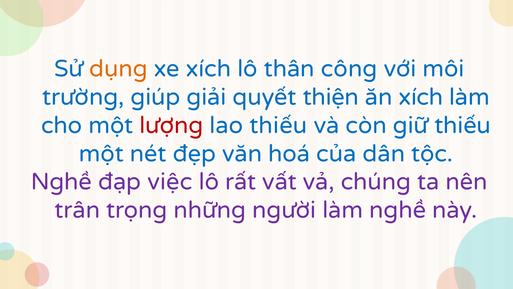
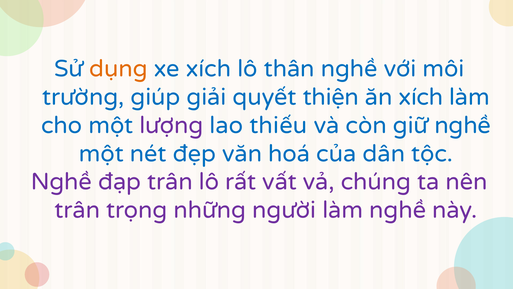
thân công: công -> nghề
lượng colour: red -> purple
giữ thiếu: thiếu -> nghề
đạp việc: việc -> trân
